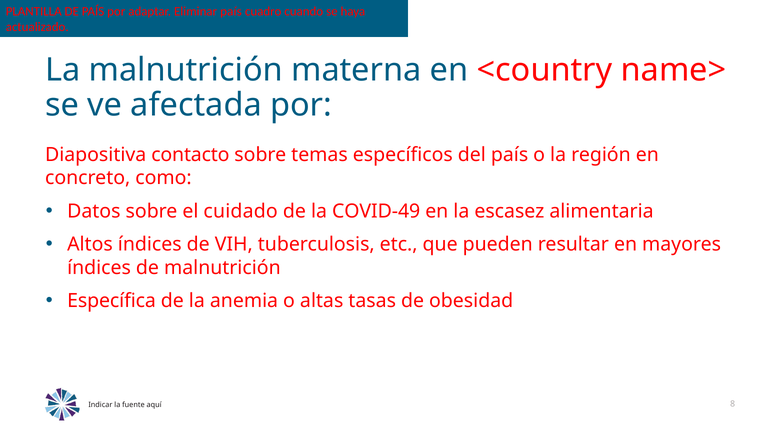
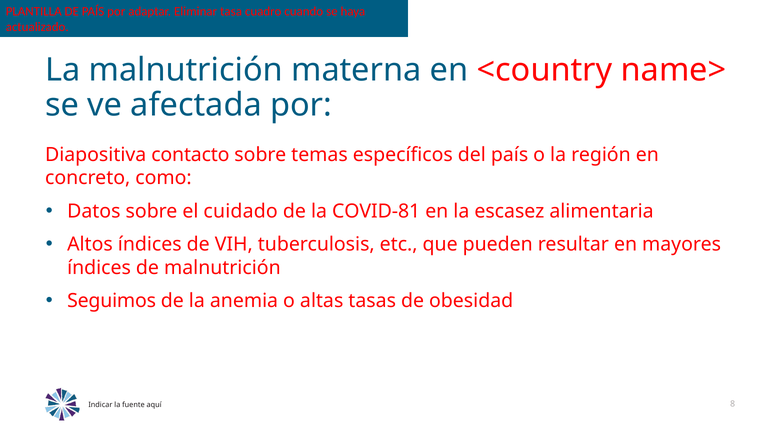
Eliminar país: país -> tasa
COVID-49: COVID-49 -> COVID-81
Específica: Específica -> Seguimos
